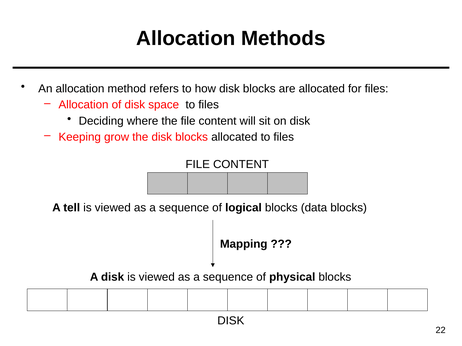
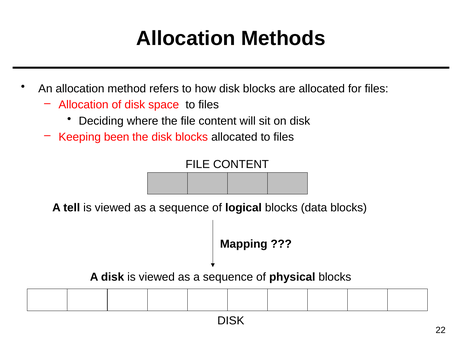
grow: grow -> been
